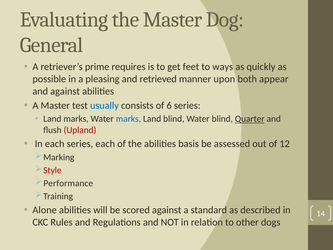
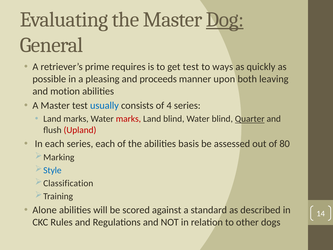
Dog underline: none -> present
get feet: feet -> test
retrieved: retrieved -> proceeds
appear: appear -> leaving
and against: against -> motion
6: 6 -> 4
marks at (128, 119) colour: blue -> red
12: 12 -> 80
Style colour: red -> blue
Performance: Performance -> Classification
